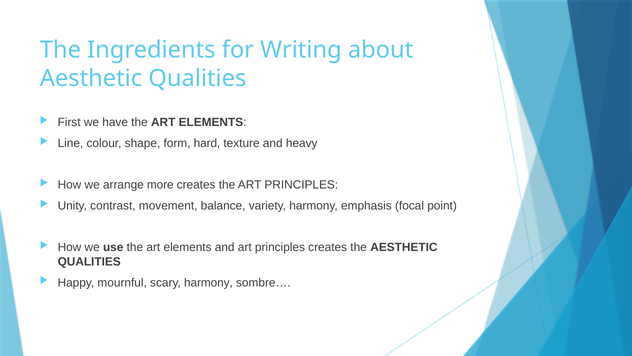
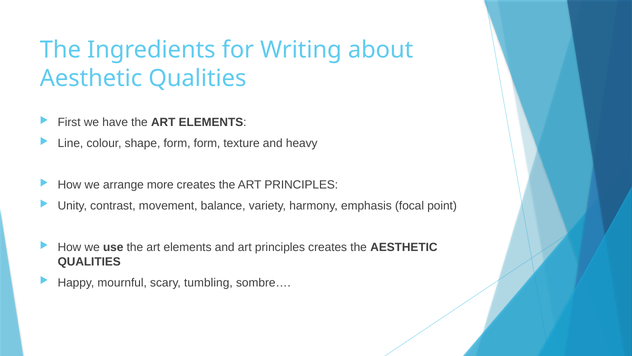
form hard: hard -> form
scary harmony: harmony -> tumbling
